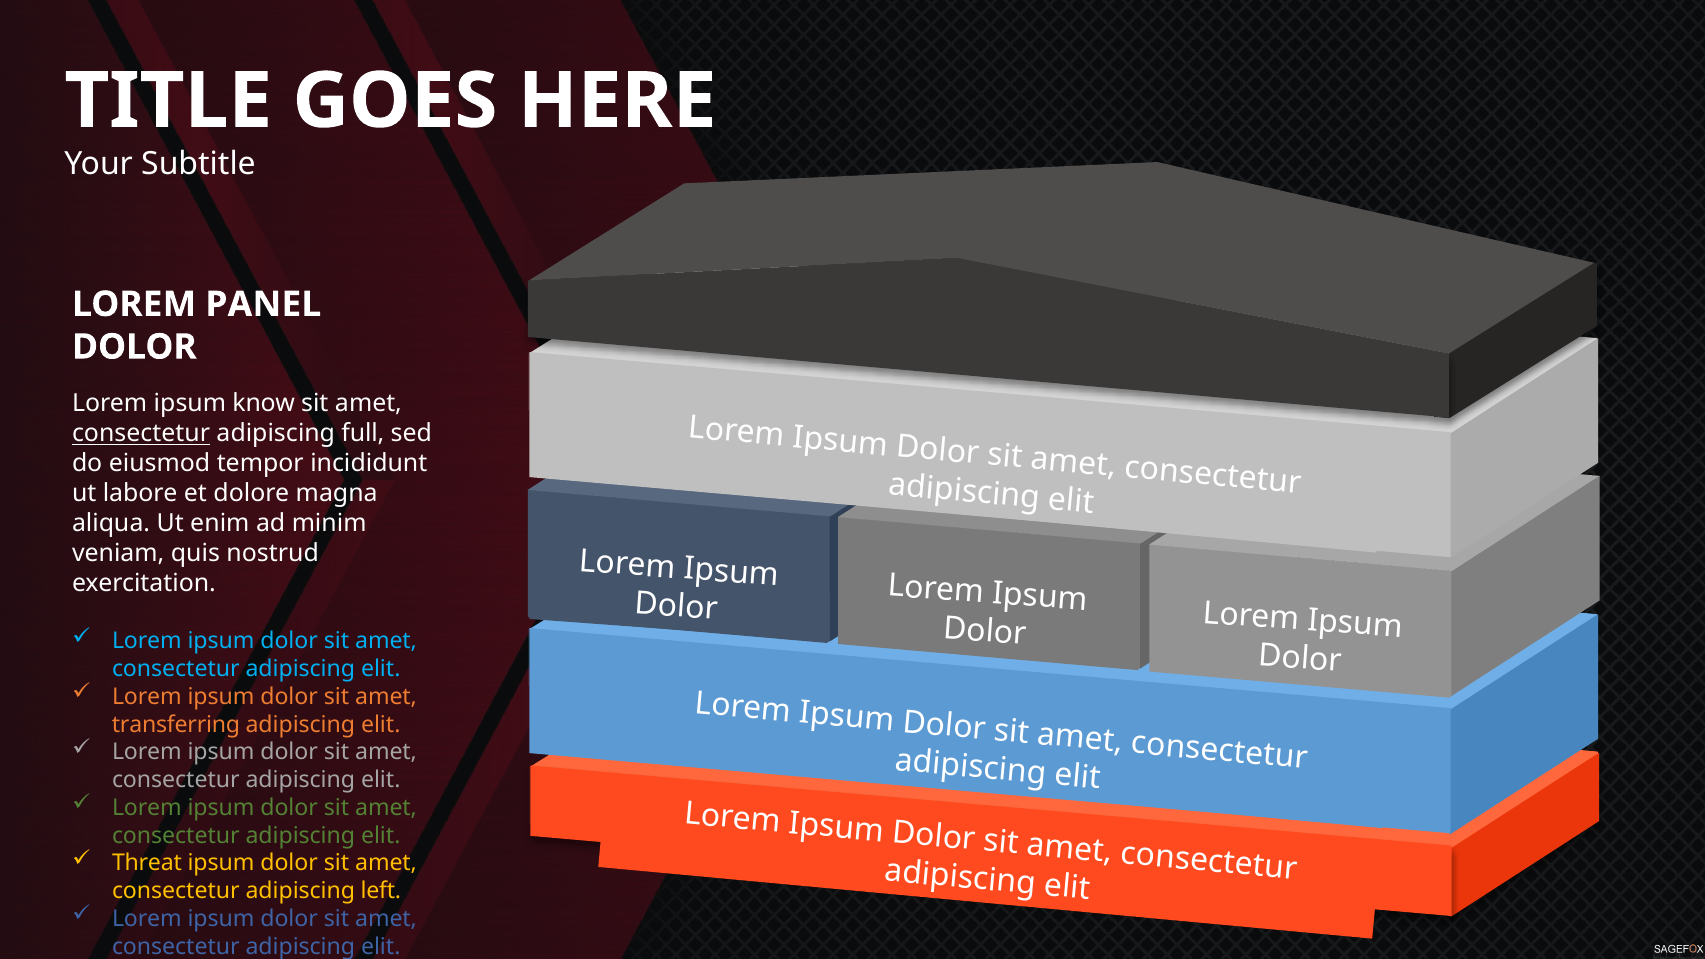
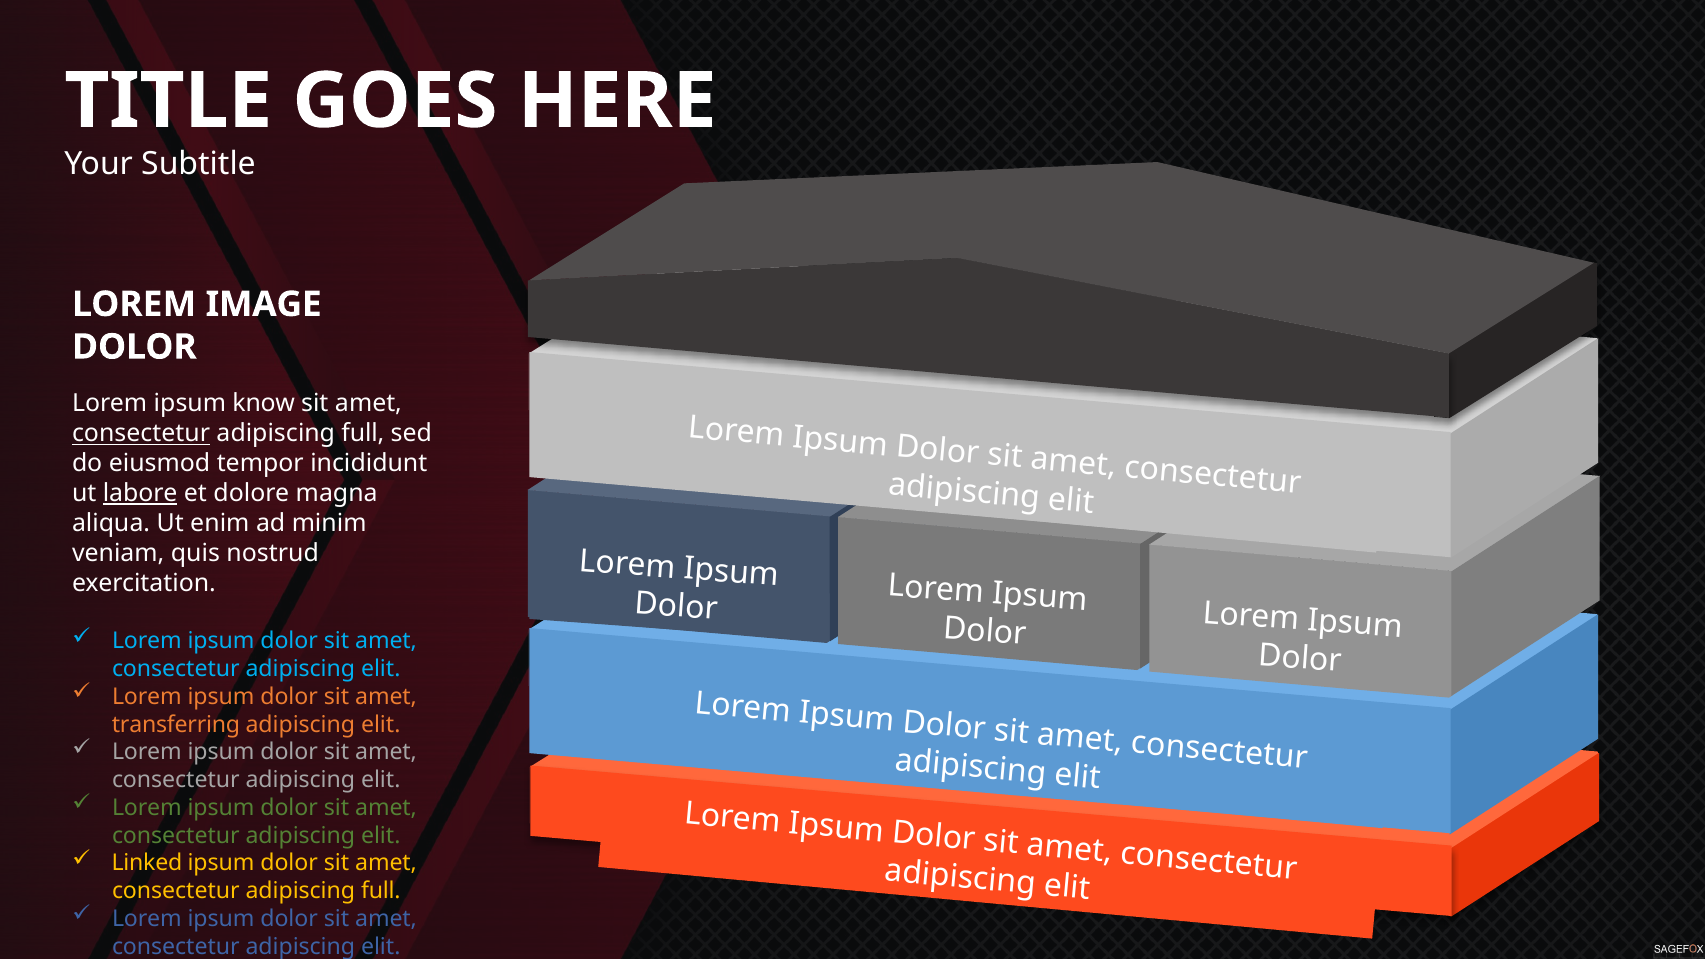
PANEL: PANEL -> IMAGE
labore underline: none -> present
Threat: Threat -> Linked
left at (381, 891): left -> full
